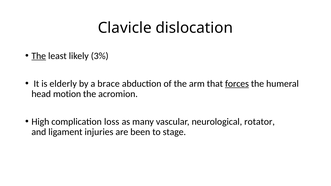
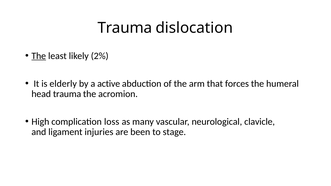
Clavicle at (125, 28): Clavicle -> Trauma
3%: 3% -> 2%
brace: brace -> active
forces underline: present -> none
head motion: motion -> trauma
rotator: rotator -> clavicle
